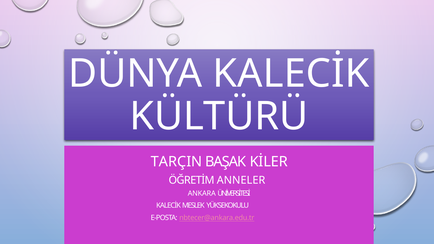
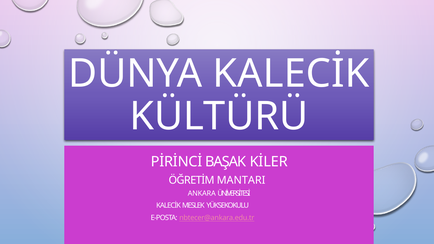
TARÇIN: TARÇIN -> PİRİNCİ
ANNELER: ANNELER -> MANTARI
